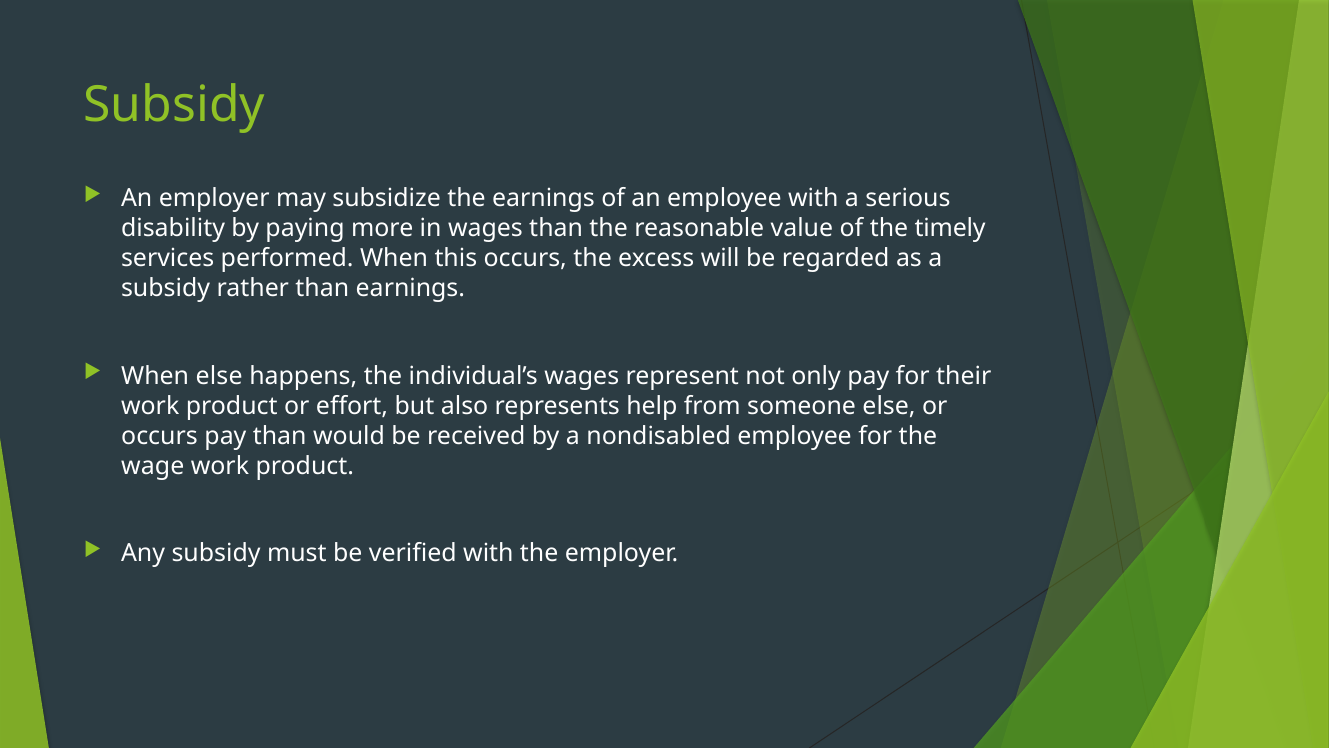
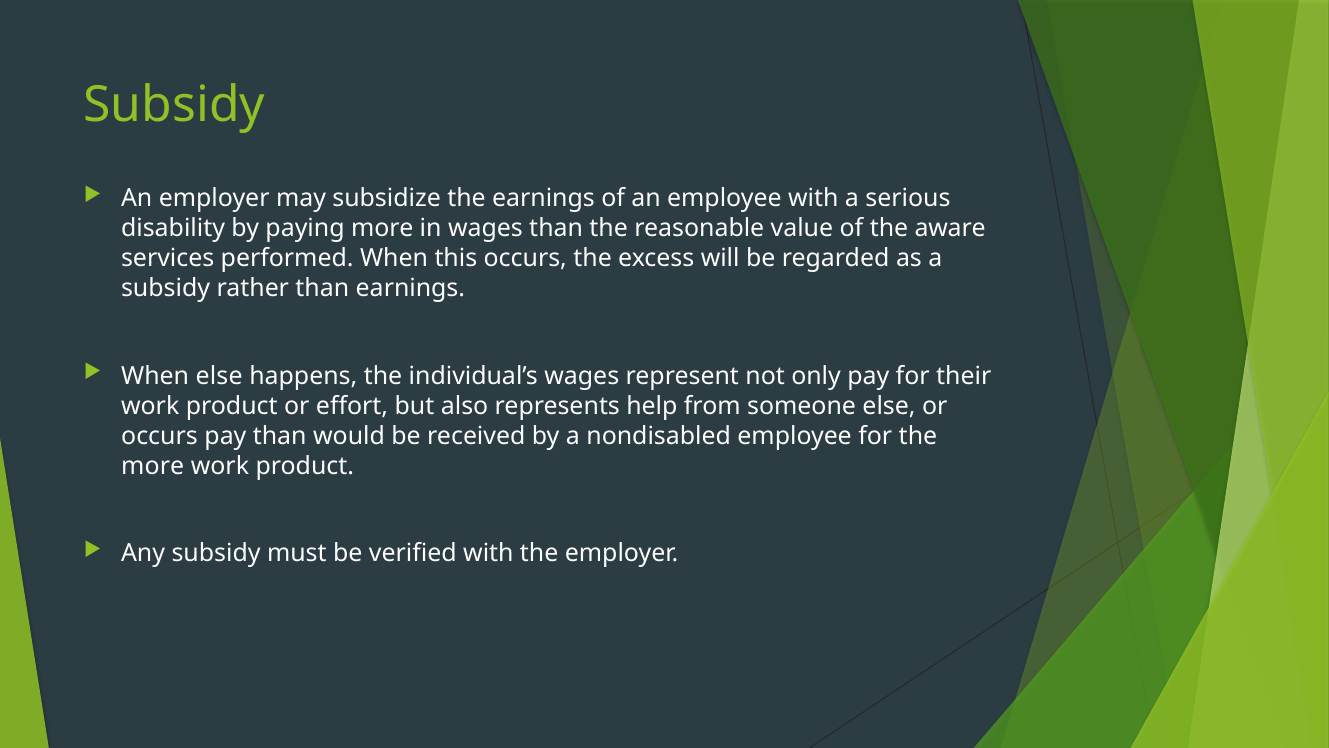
timely: timely -> aware
wage at (153, 466): wage -> more
